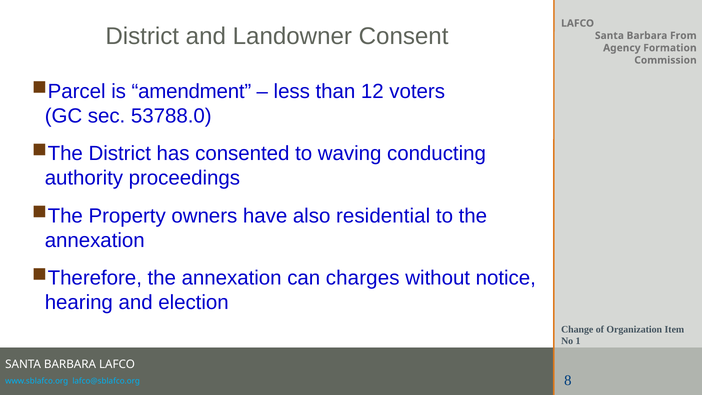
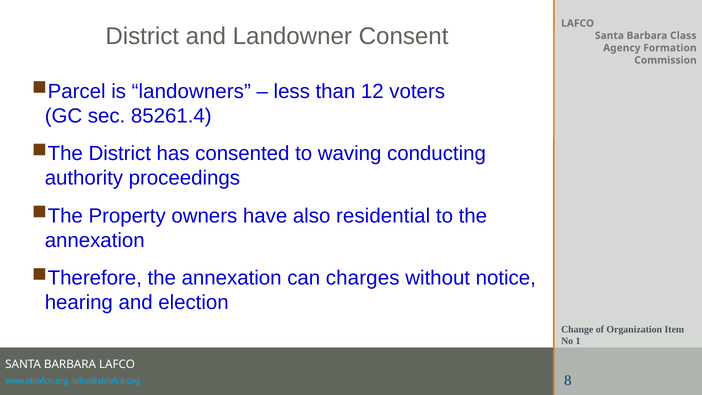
From: From -> Class
amendment: amendment -> landowners
53788.0: 53788.0 -> 85261.4
